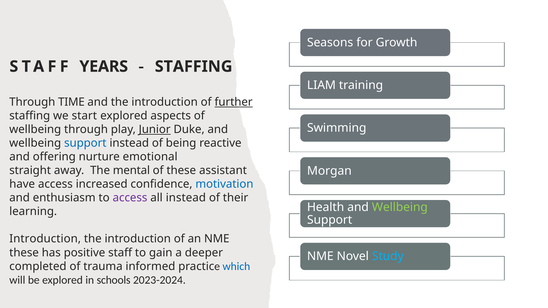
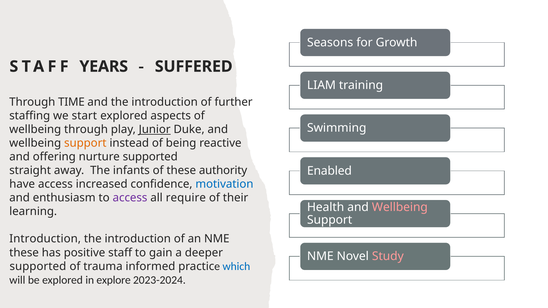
STAFFING at (194, 67): STAFFING -> SUFFERED
further underline: present -> none
support at (85, 143) colour: blue -> orange
nurture emotional: emotional -> supported
mental: mental -> infants
assistant: assistant -> authority
Morgan: Morgan -> Enabled
all instead: instead -> require
Wellbeing at (400, 207) colour: light green -> pink
Study colour: light blue -> pink
completed at (38, 266): completed -> supported
schools: schools -> explore
